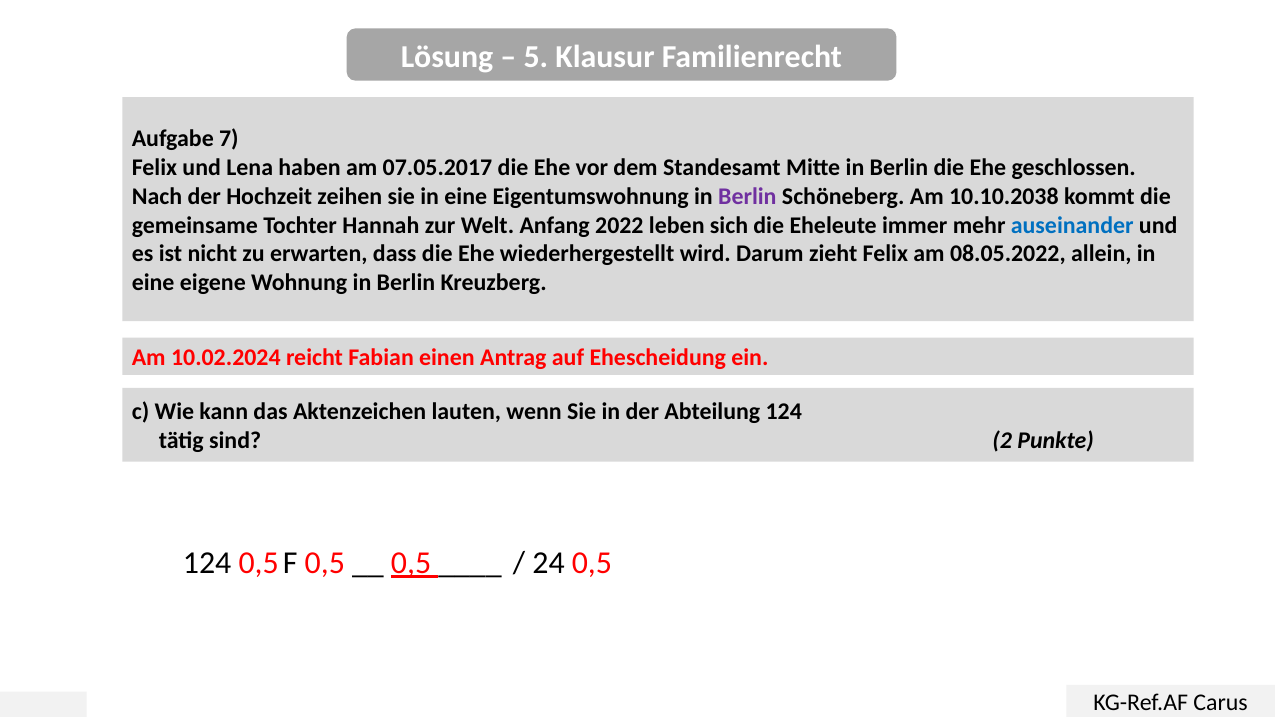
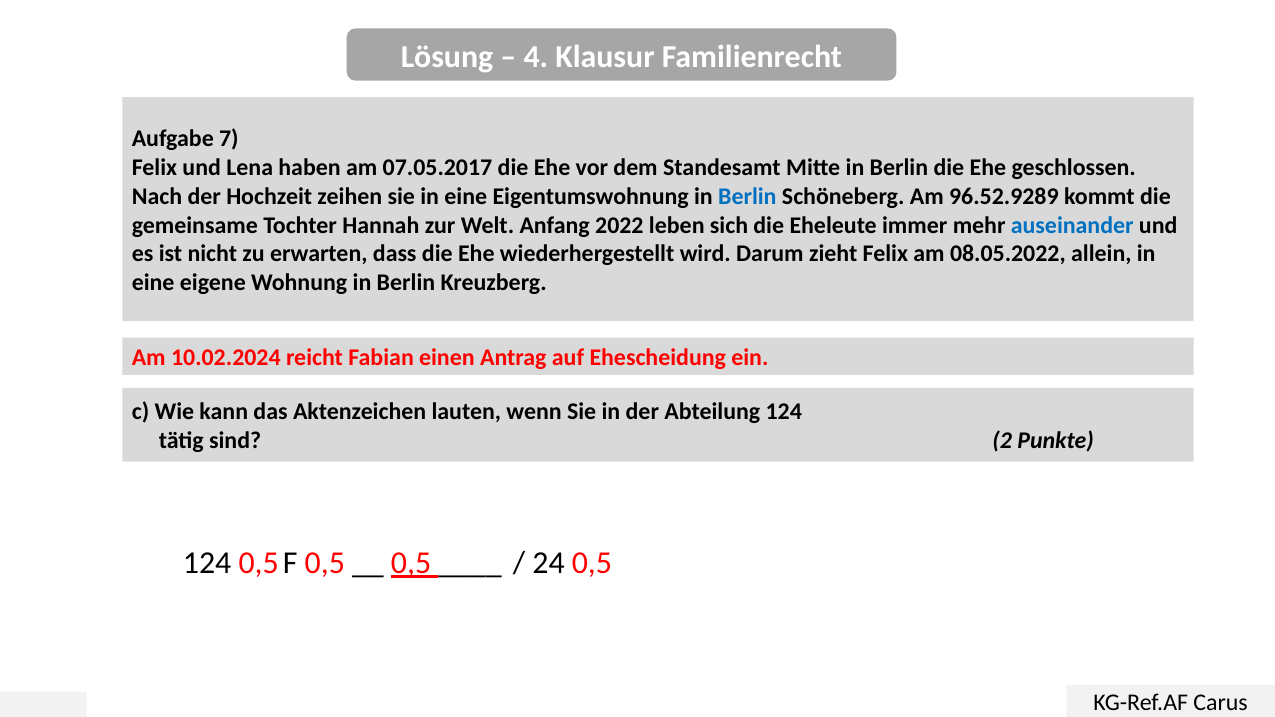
5: 5 -> 4
Berlin at (747, 196) colour: purple -> blue
10.10.2038: 10.10.2038 -> 96.52.9289
